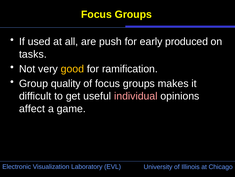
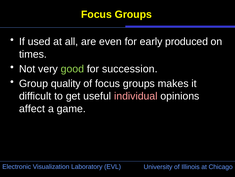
push: push -> even
tasks: tasks -> times
good colour: yellow -> light green
ramification: ramification -> succession
